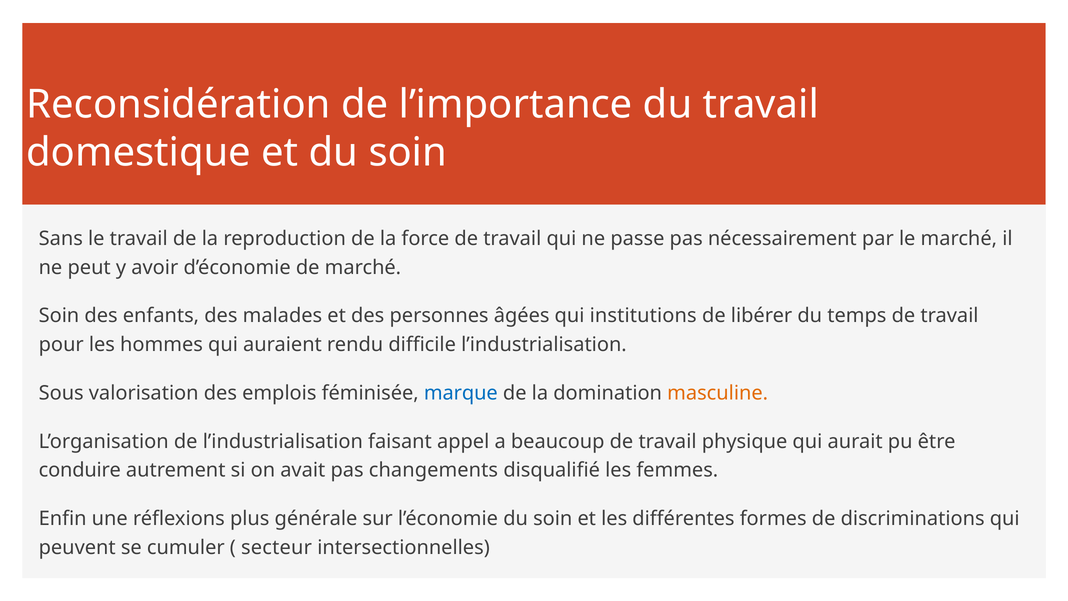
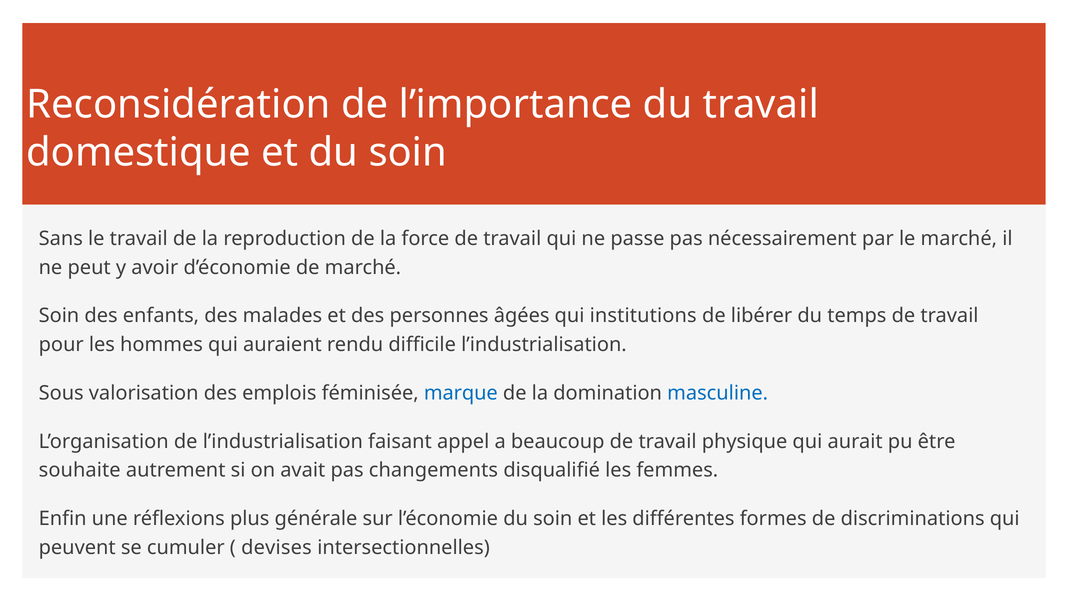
masculine colour: orange -> blue
conduire: conduire -> souhaite
secteur: secteur -> devises
